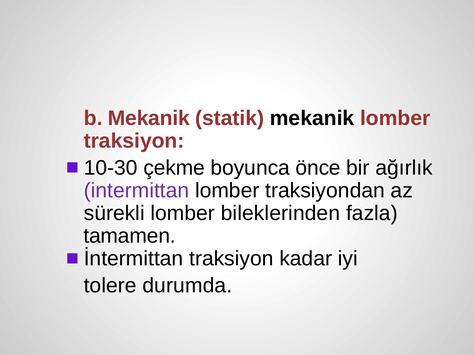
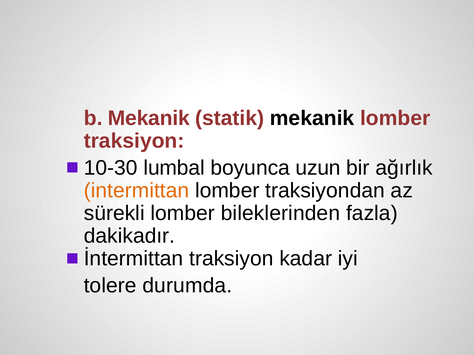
çekme: çekme -> lumbal
önce: önce -> uzun
intermittan colour: purple -> orange
tamamen: tamamen -> dakikadır
